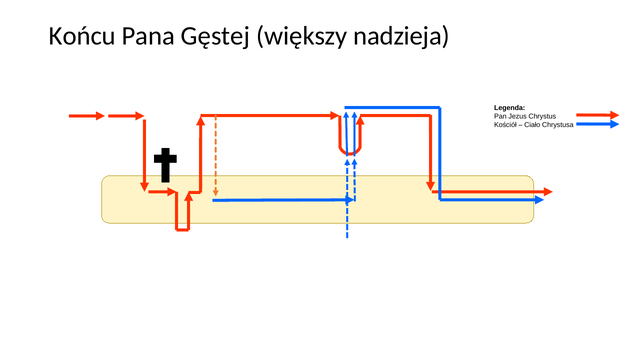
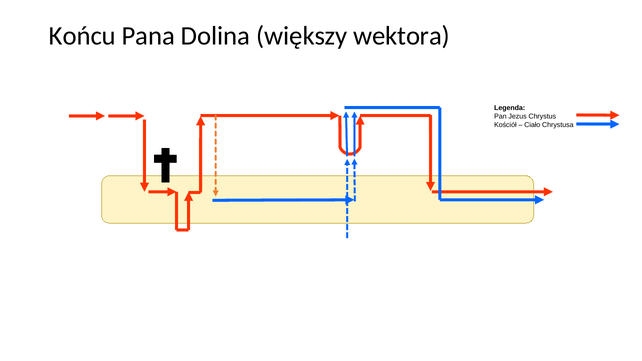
Gęstej: Gęstej -> Dolina
nadzieja: nadzieja -> wektora
